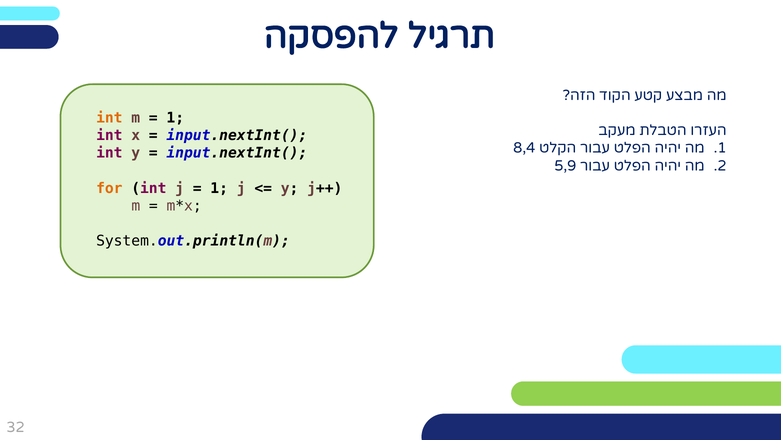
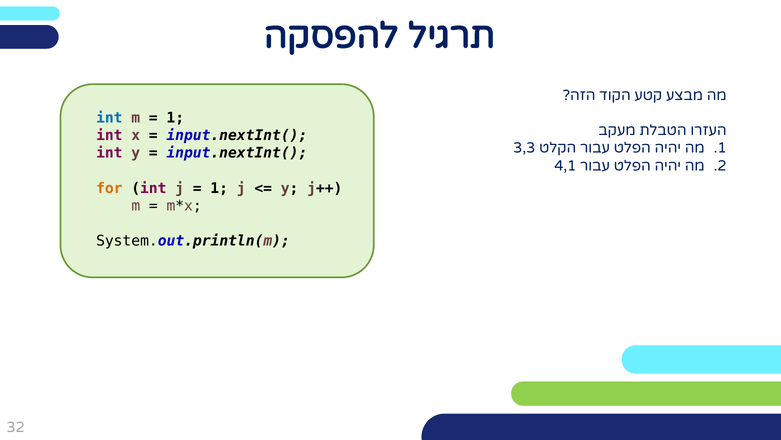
int at (109, 118) colour: orange -> blue
8,4: 8,4 -> 3,3
5,9: 5,9 -> 4,1
